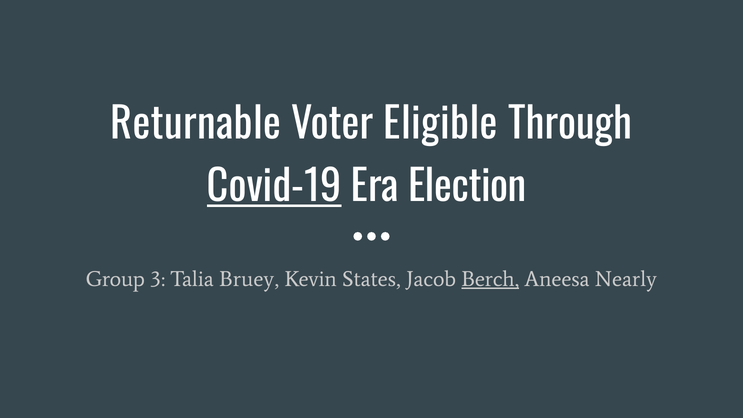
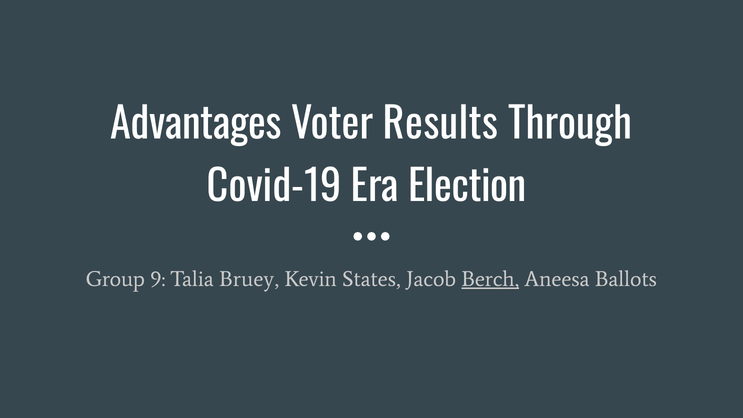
Returnable: Returnable -> Advantages
Eligible: Eligible -> Results
Covid-19 underline: present -> none
3: 3 -> 9
Nearly: Nearly -> Ballots
